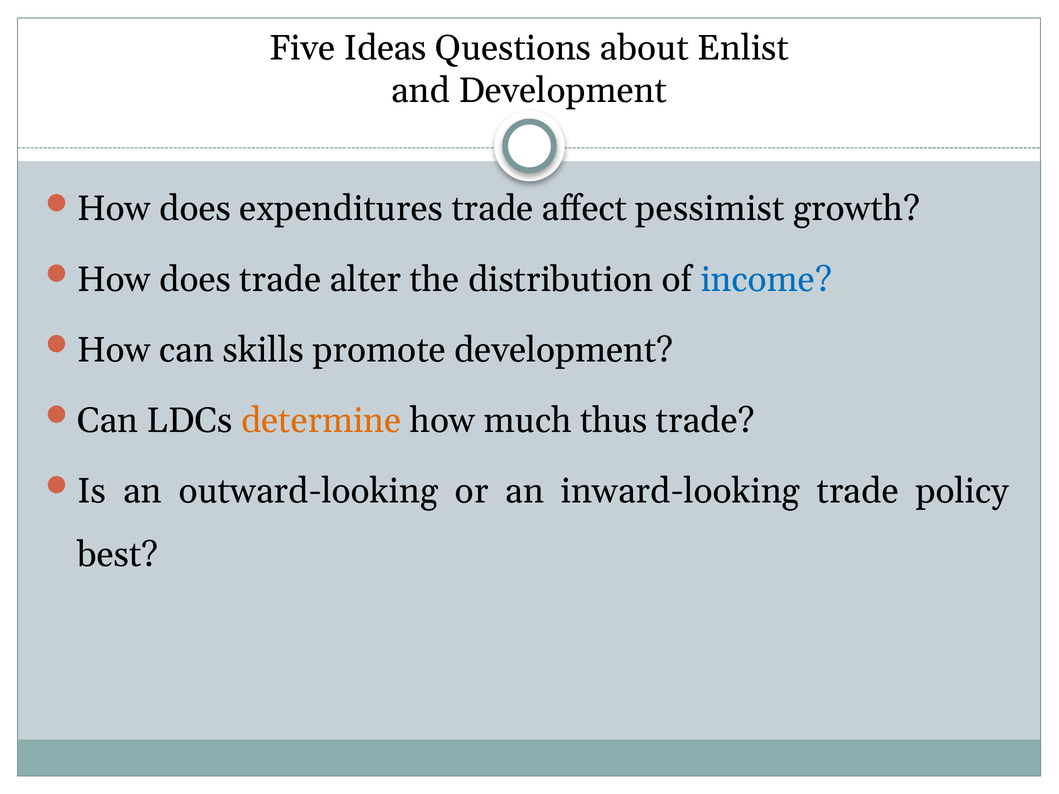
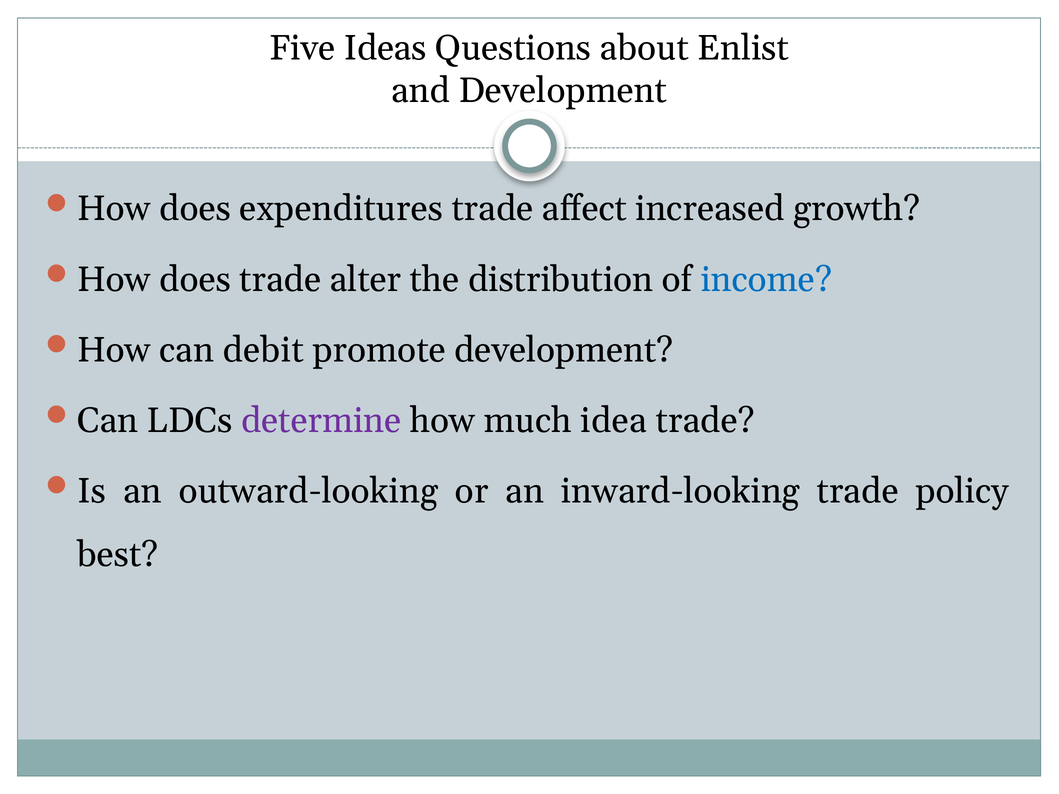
pessimist: pessimist -> increased
skills: skills -> debit
determine colour: orange -> purple
thus: thus -> idea
